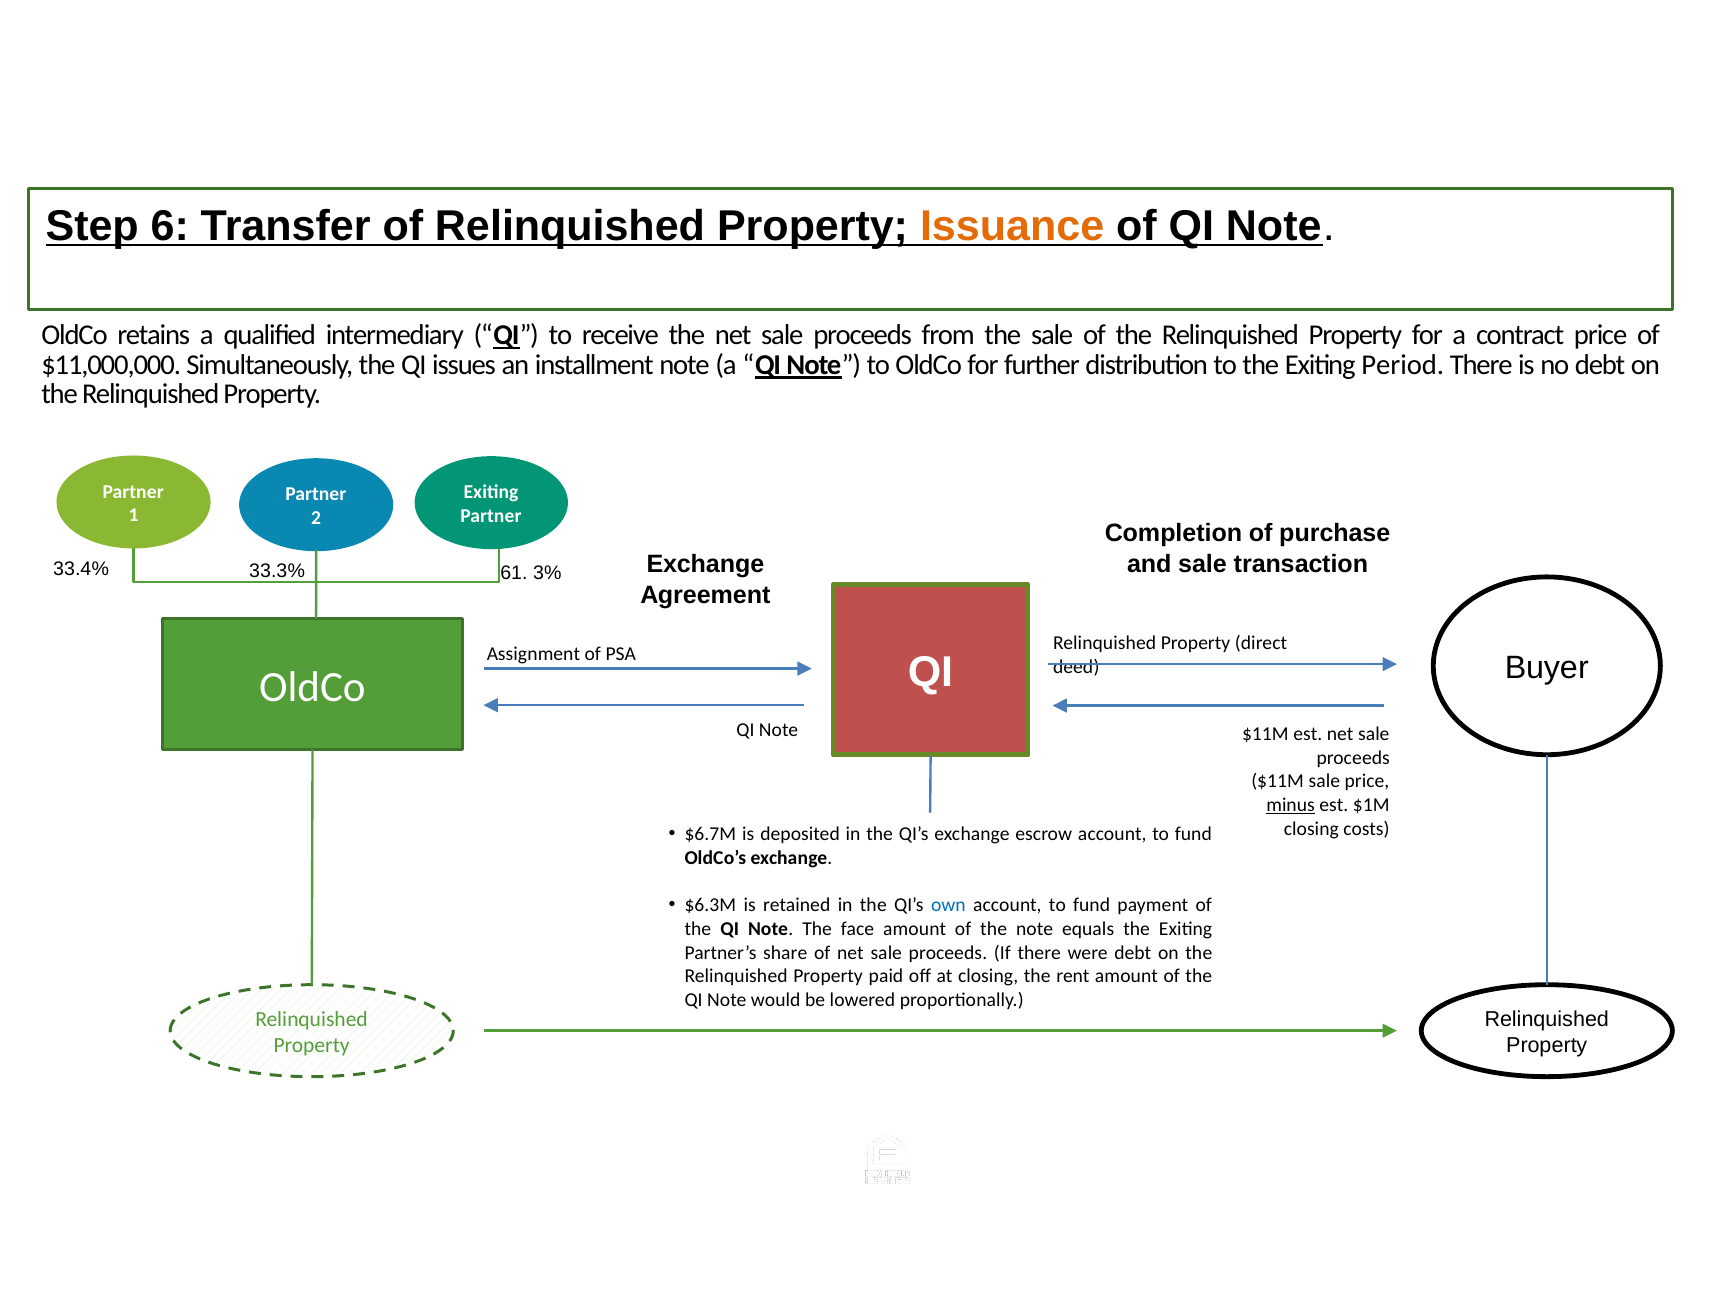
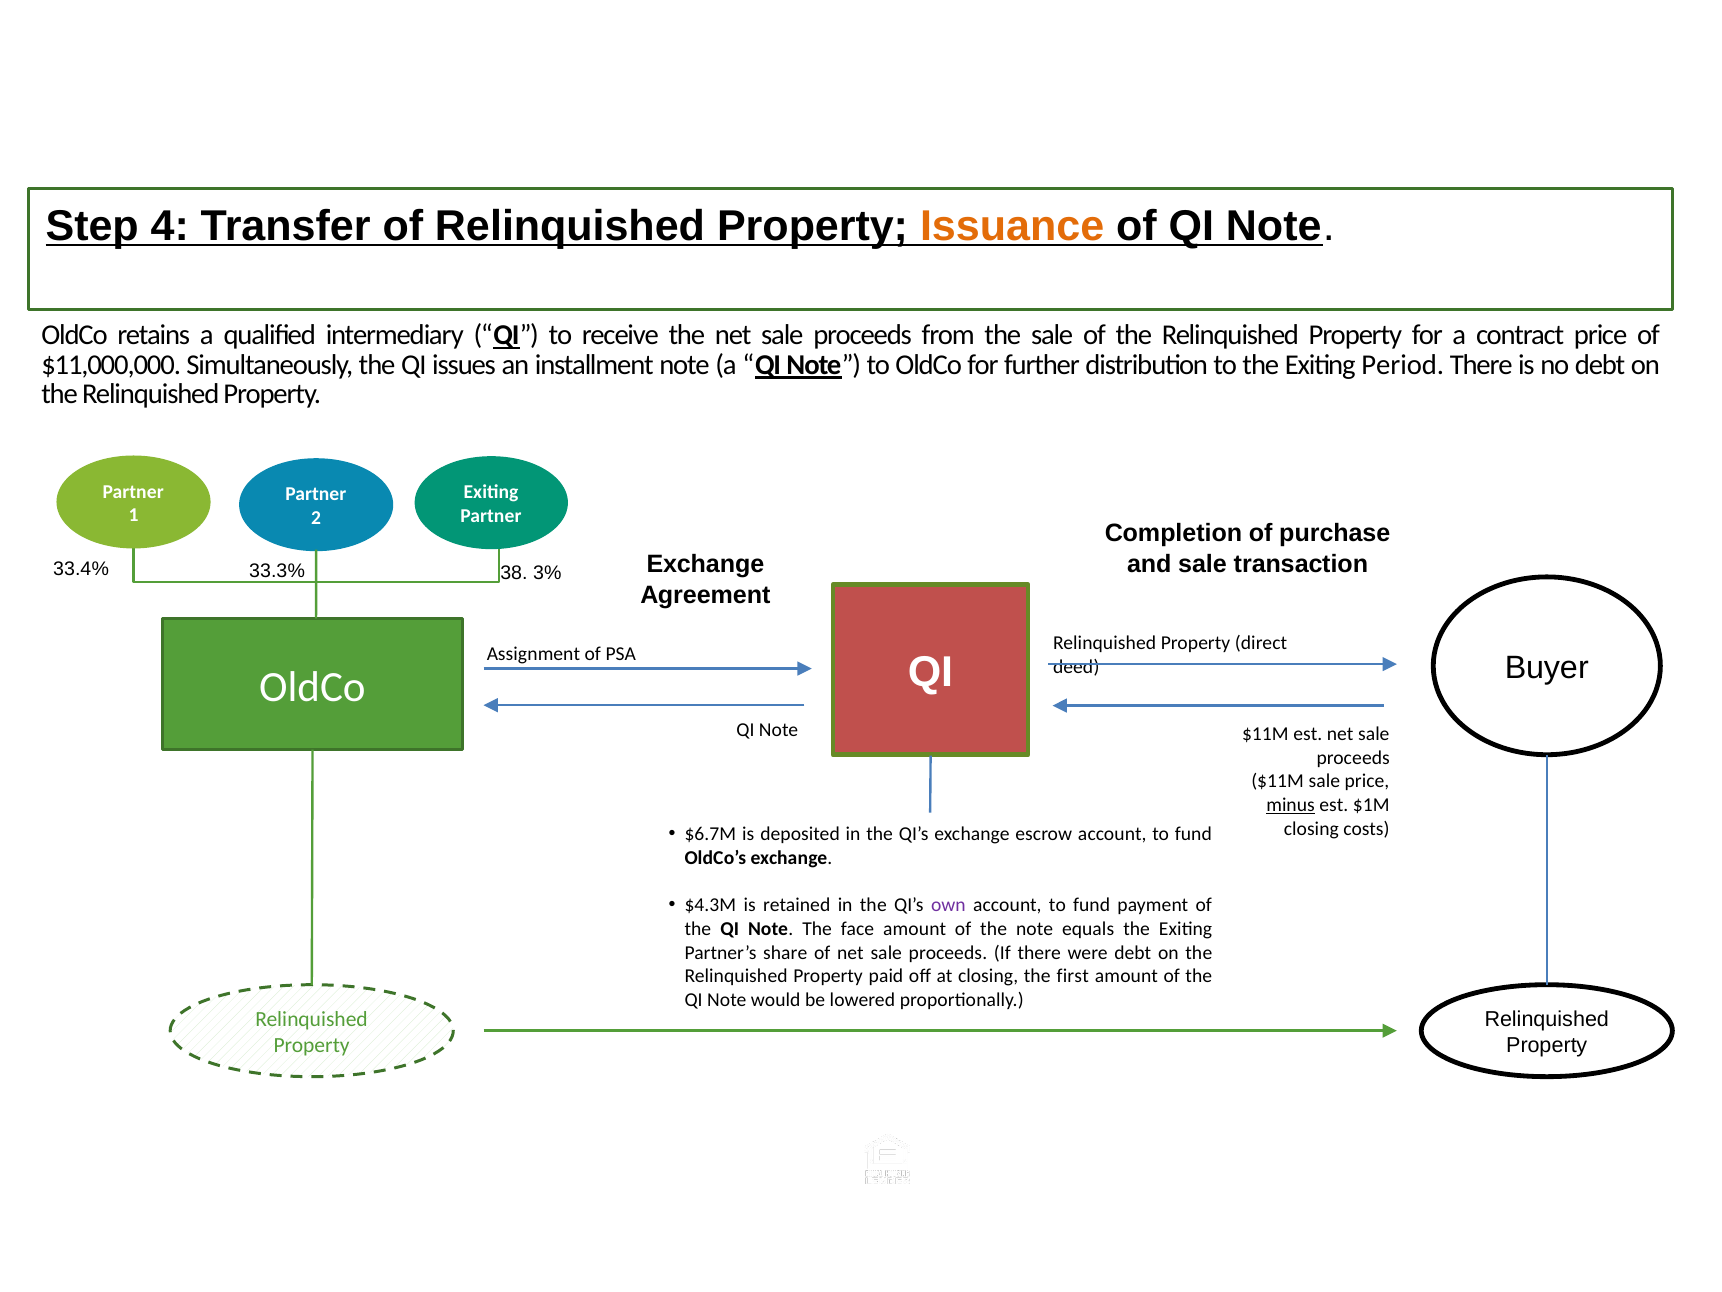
6: 6 -> 4
61: 61 -> 38
$6.3M: $6.3M -> $4.3M
own colour: blue -> purple
rent: rent -> first
